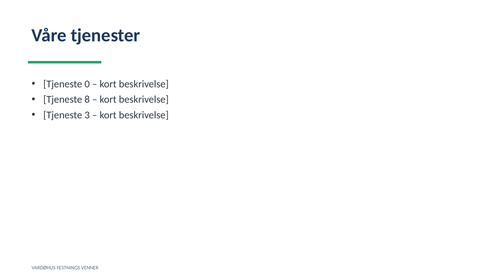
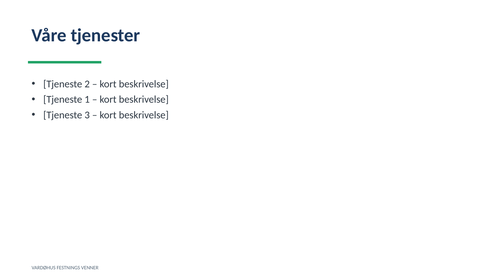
0: 0 -> 2
8: 8 -> 1
